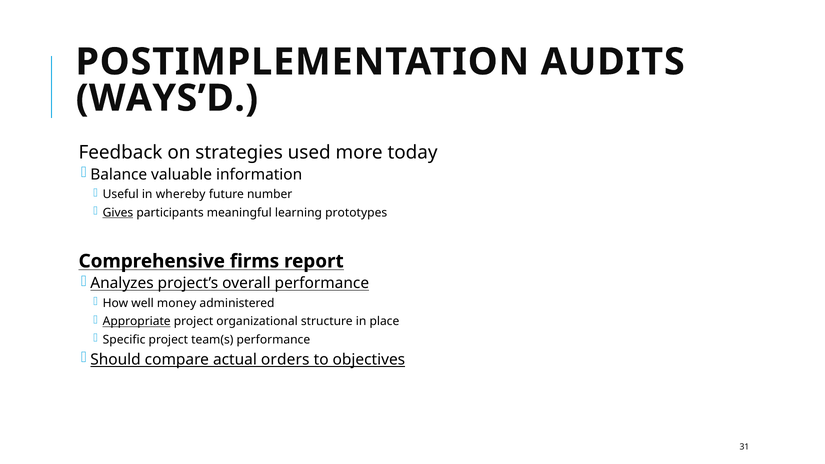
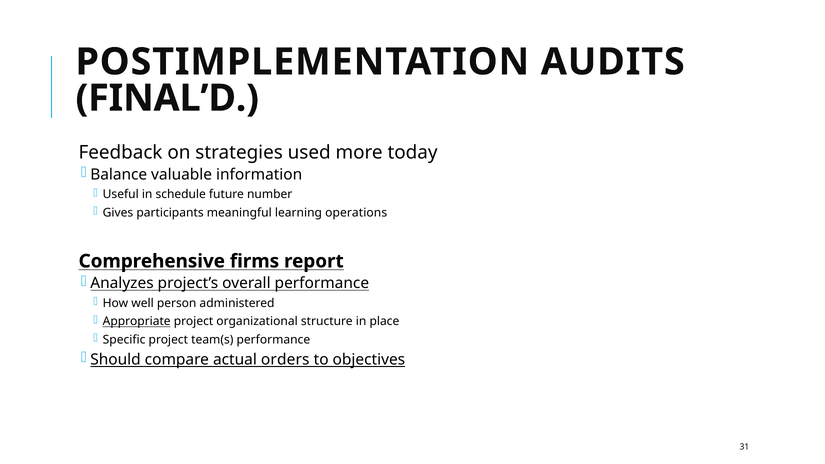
WAYS’D: WAYS’D -> FINAL’D
whereby: whereby -> schedule
Gives underline: present -> none
prototypes: prototypes -> operations
money: money -> person
